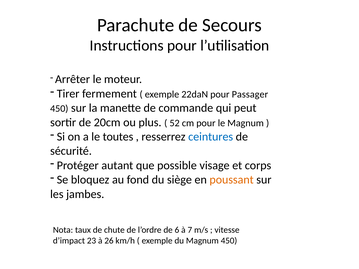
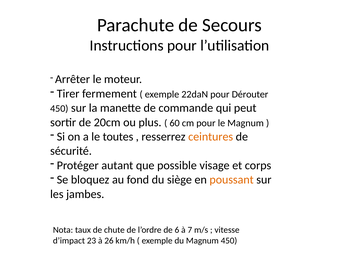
Passager: Passager -> Dérouter
52: 52 -> 60
ceintures colour: blue -> orange
